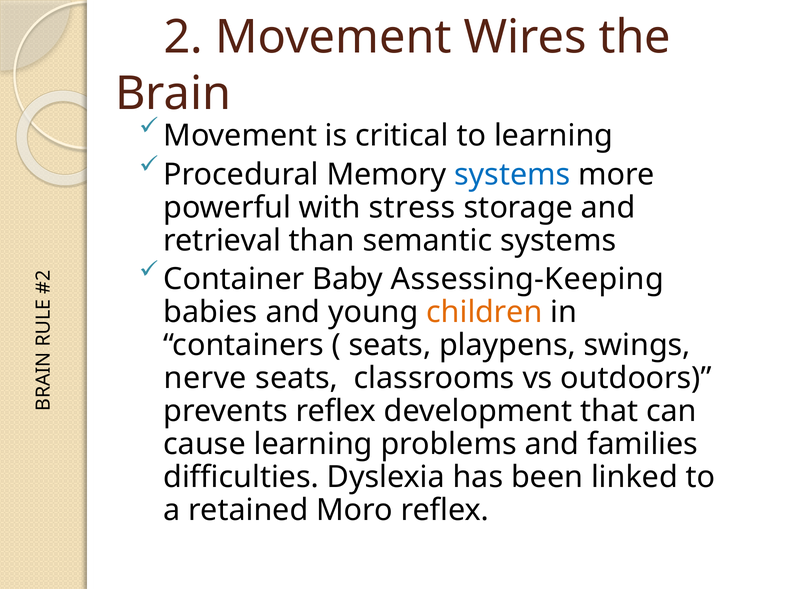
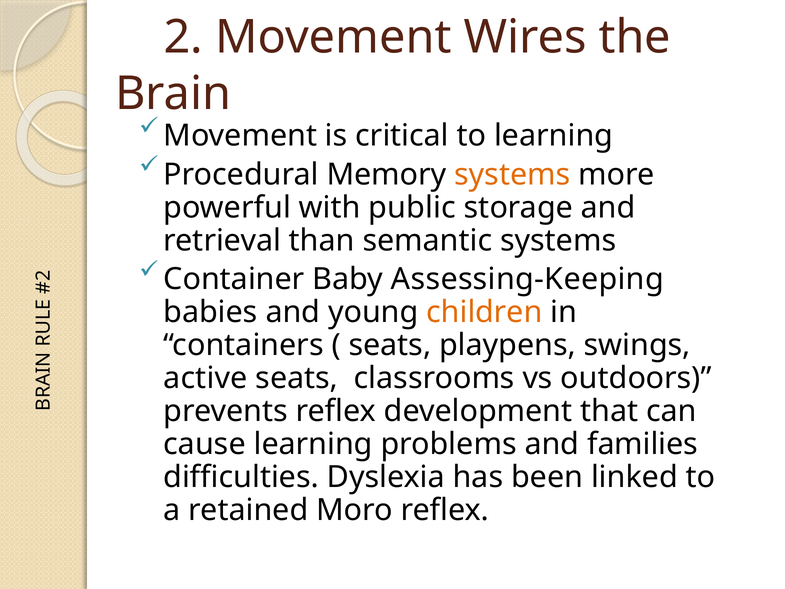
systems at (512, 174) colour: blue -> orange
stress: stress -> public
nerve: nerve -> active
